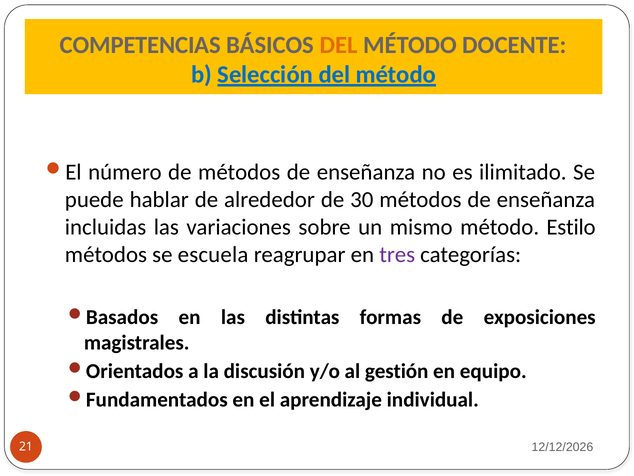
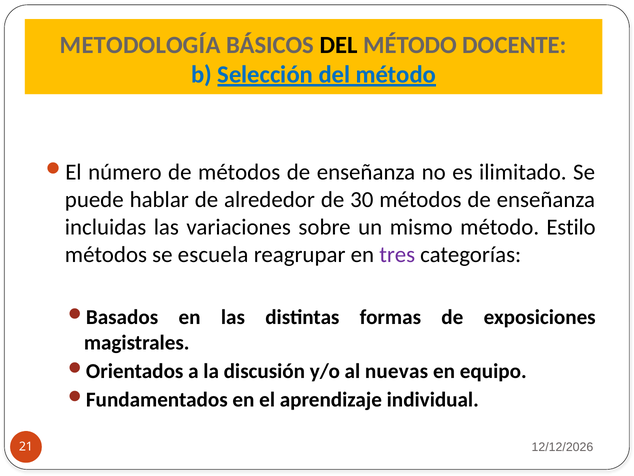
COMPETENCIAS: COMPETENCIAS -> METODOLOGÍA
DEL at (339, 45) colour: orange -> black
gestión: gestión -> nuevas
